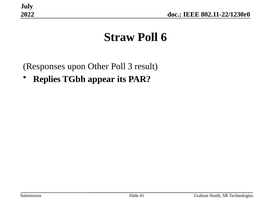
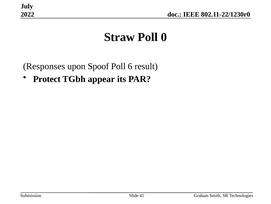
6: 6 -> 0
Other: Other -> Spoof
3: 3 -> 6
Replies: Replies -> Protect
